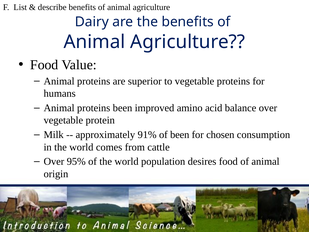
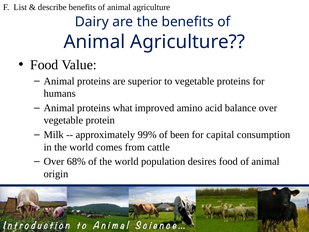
proteins been: been -> what
91%: 91% -> 99%
chosen: chosen -> capital
95%: 95% -> 68%
